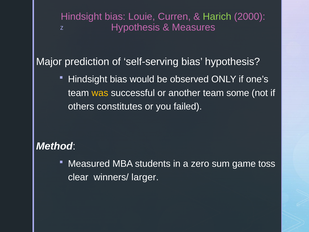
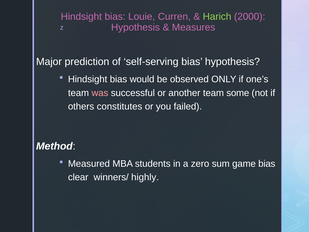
was colour: yellow -> pink
game toss: toss -> bias
larger: larger -> highly
